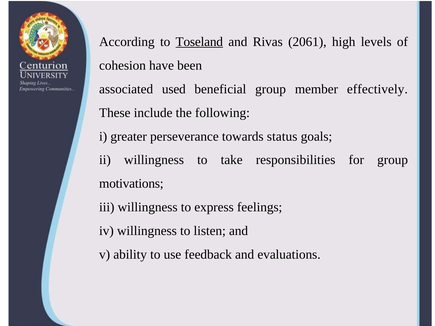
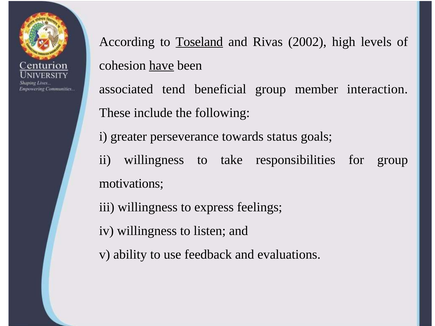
2061: 2061 -> 2002
have underline: none -> present
used: used -> tend
effectively: effectively -> interaction
